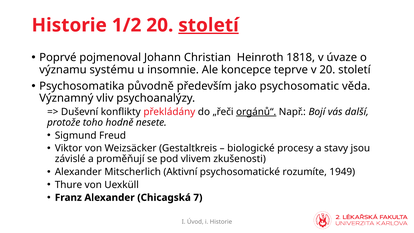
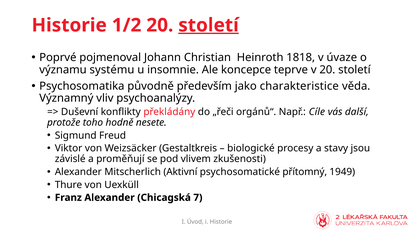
psychosomatic: psychosomatic -> charakteristice
orgánů“ underline: present -> none
Bojí: Bojí -> Cíle
rozumíte: rozumíte -> přítomný
